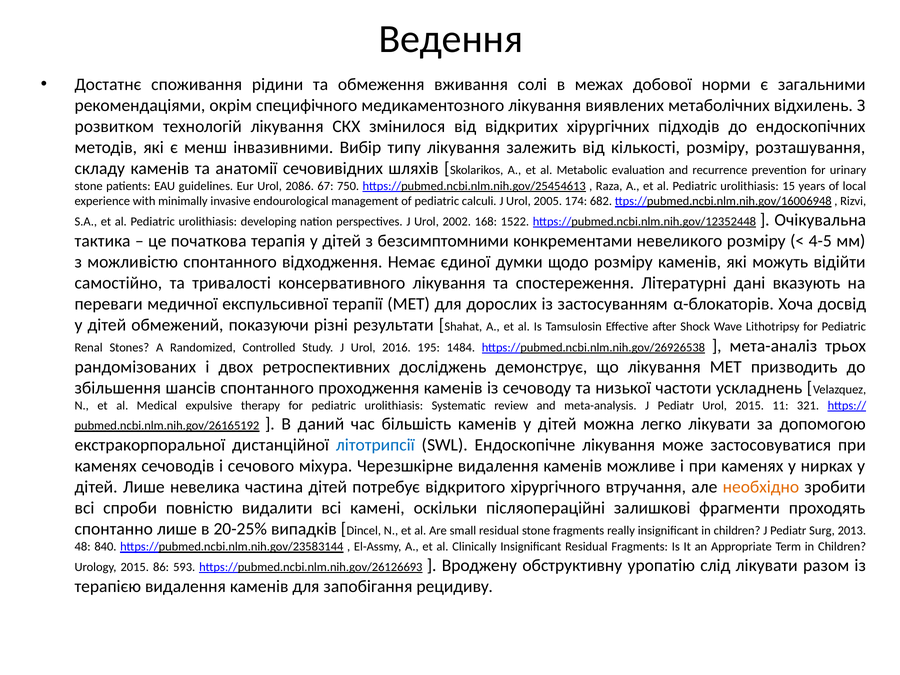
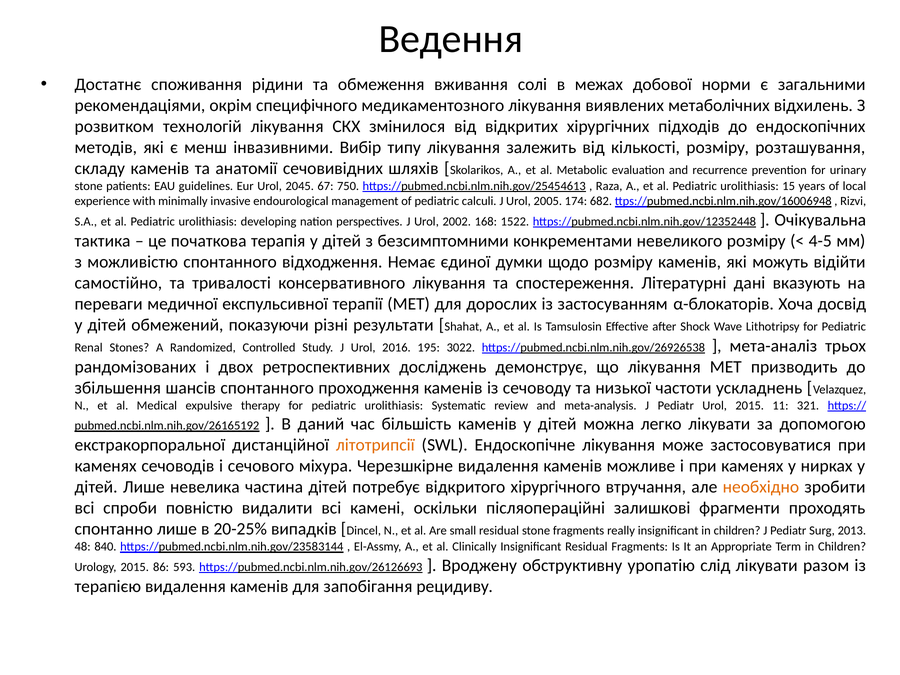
2086: 2086 -> 2045
1484: 1484 -> 3022
літотрипсії colour: blue -> orange
